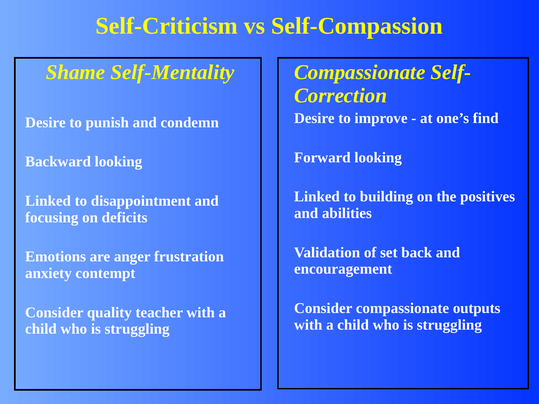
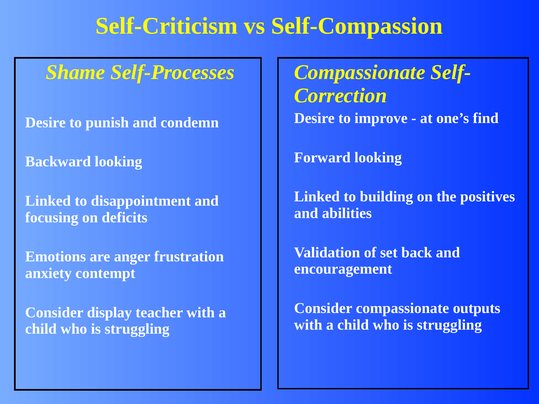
Self-Mentality: Self-Mentality -> Self-Processes
quality: quality -> display
